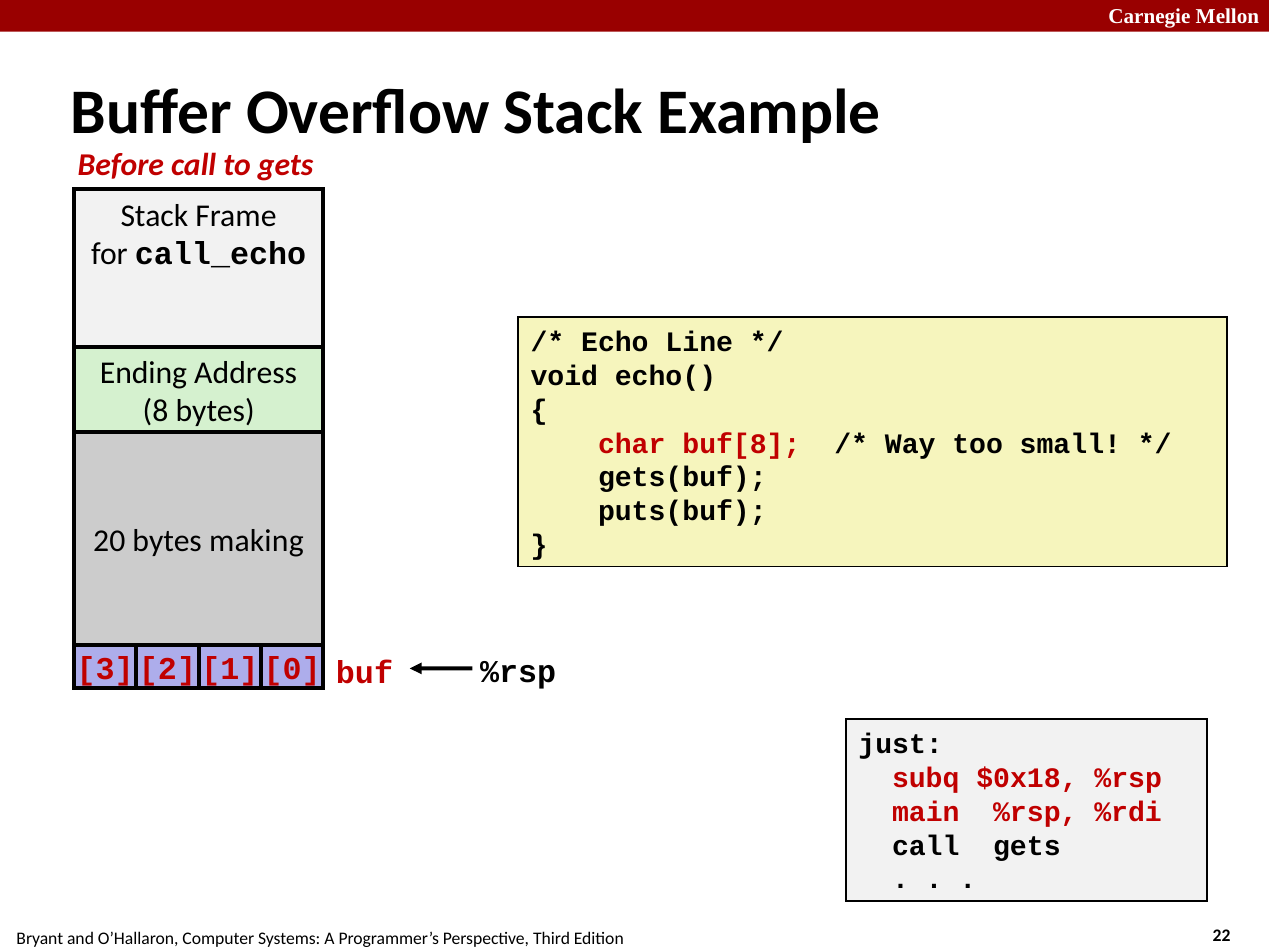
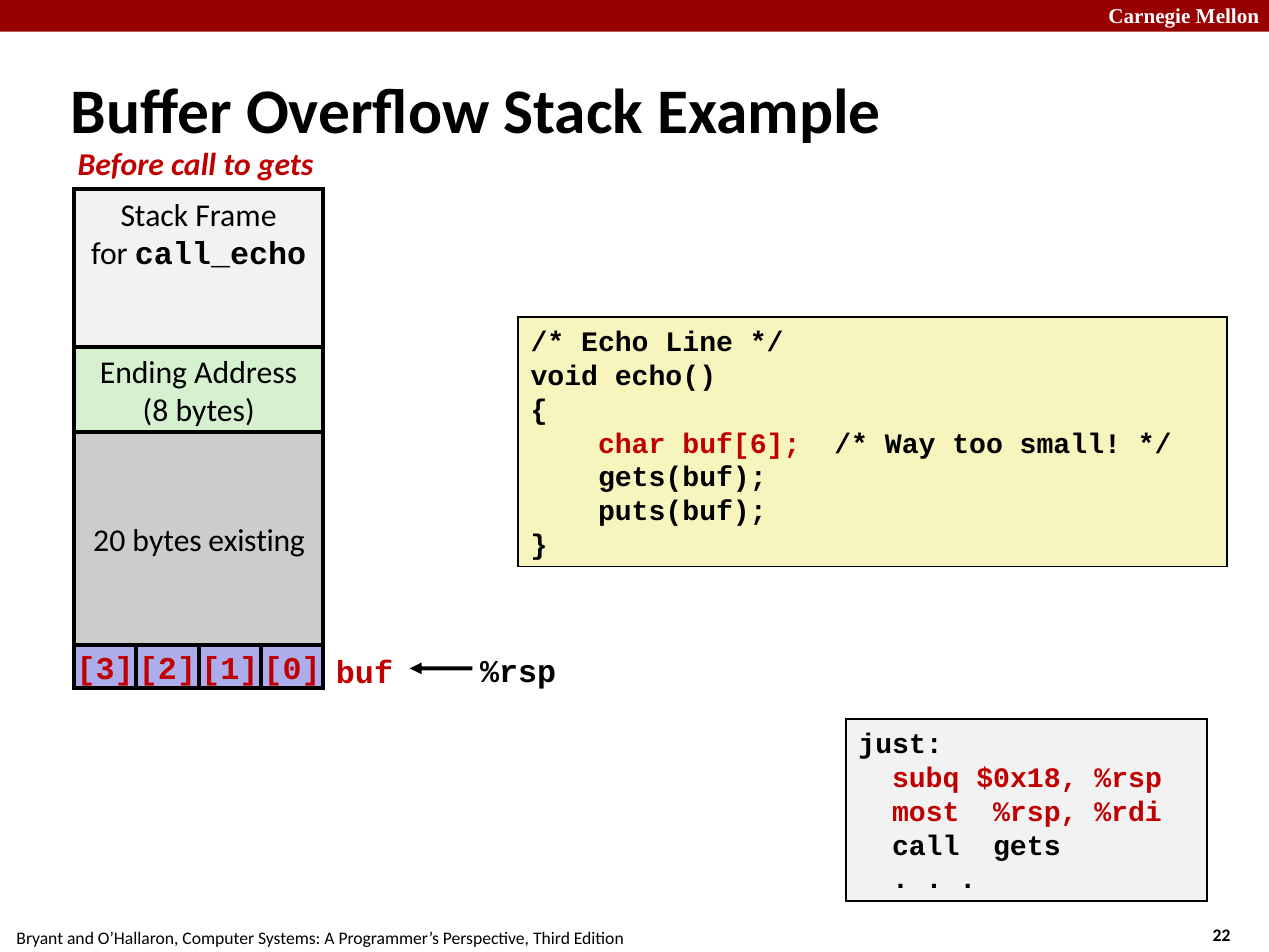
buf[8: buf[8 -> buf[6
making: making -> existing
main: main -> most
